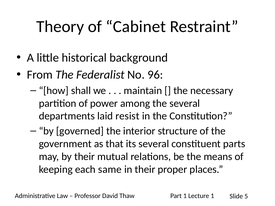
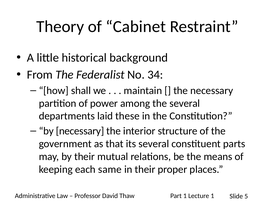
96: 96 -> 34
resist: resist -> these
by governed: governed -> necessary
